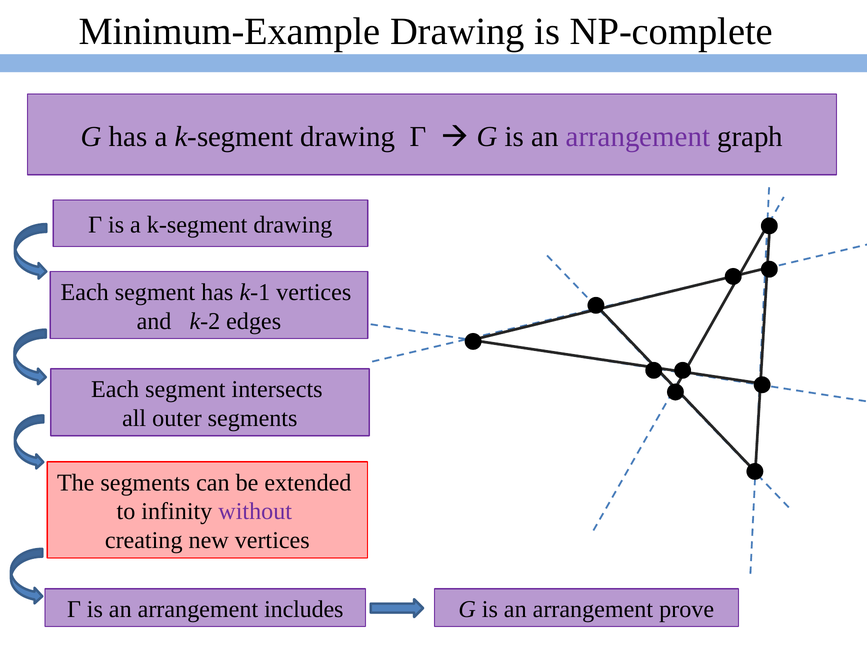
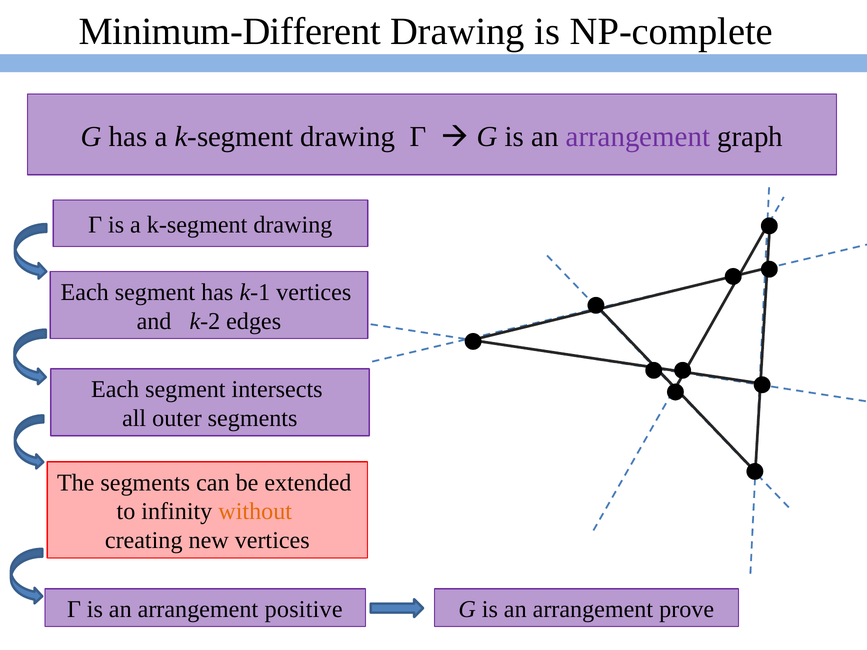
Minimum-Example: Minimum-Example -> Minimum-Different
without colour: purple -> orange
includes: includes -> positive
